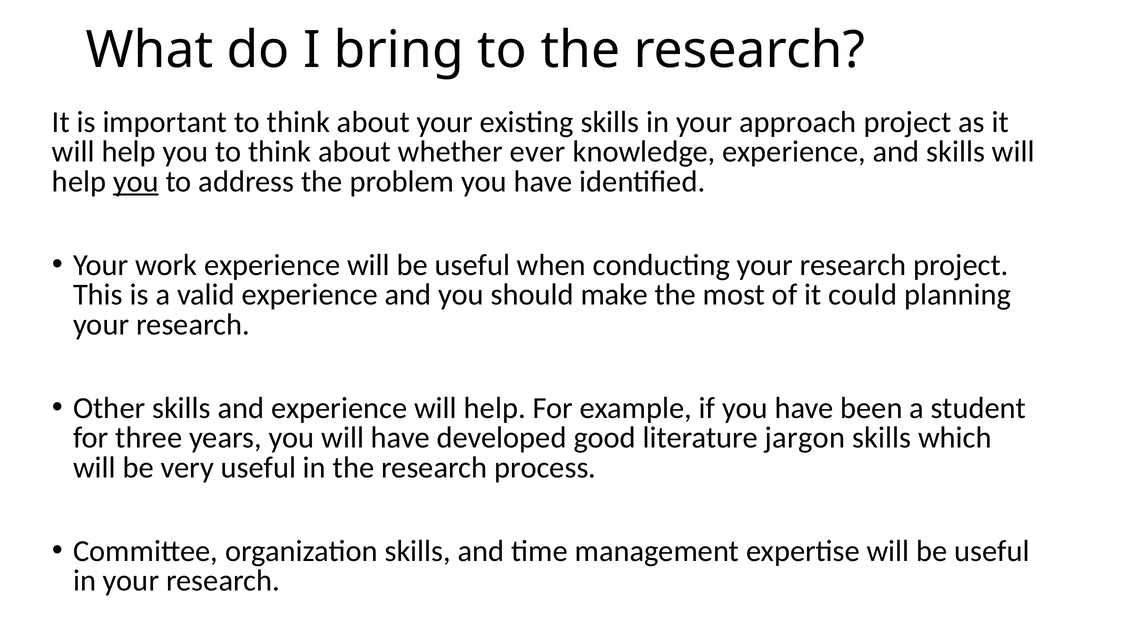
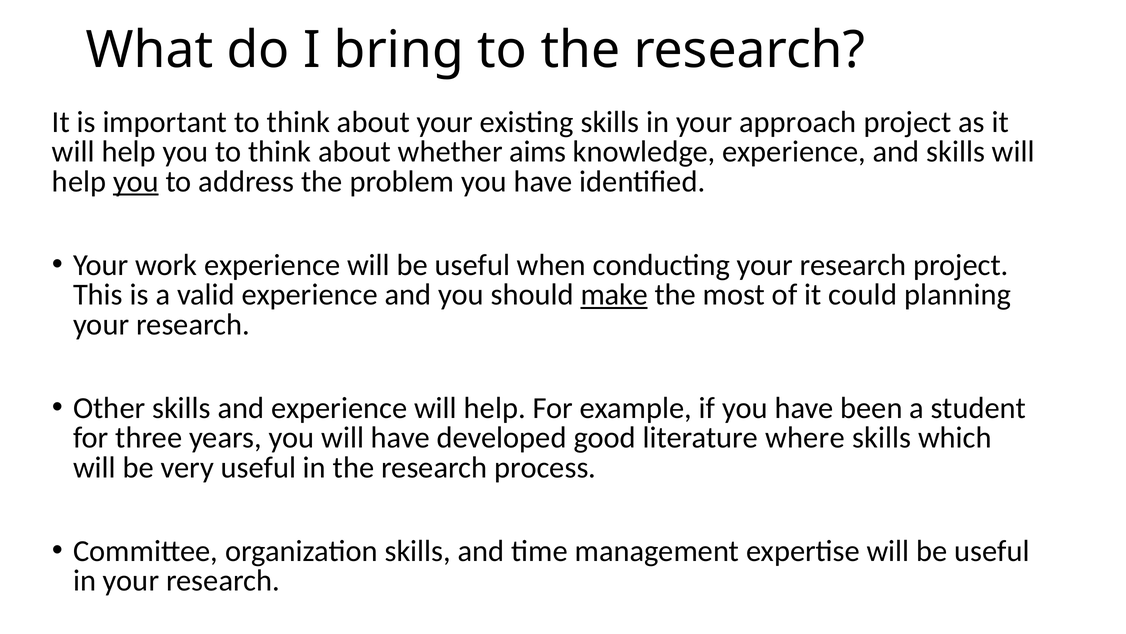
ever: ever -> aims
make underline: none -> present
jargon: jargon -> where
